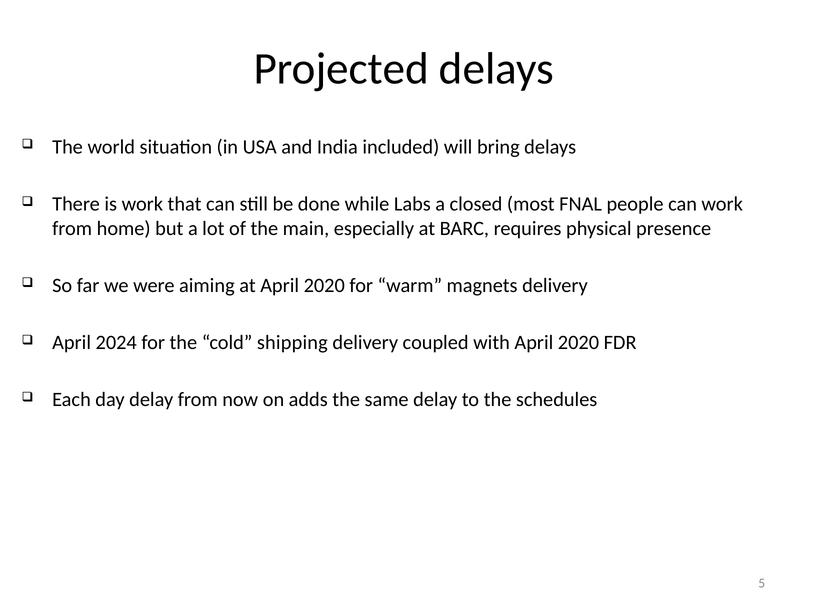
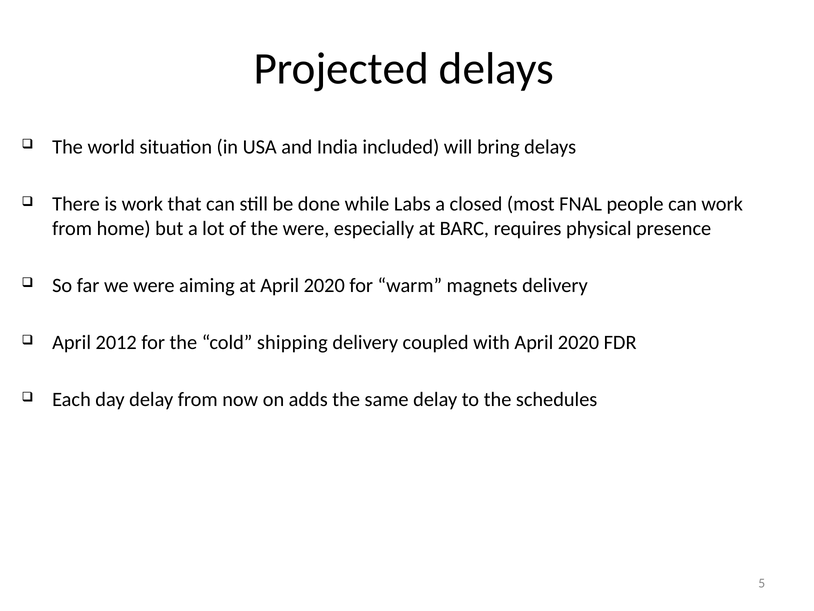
the main: main -> were
2024: 2024 -> 2012
